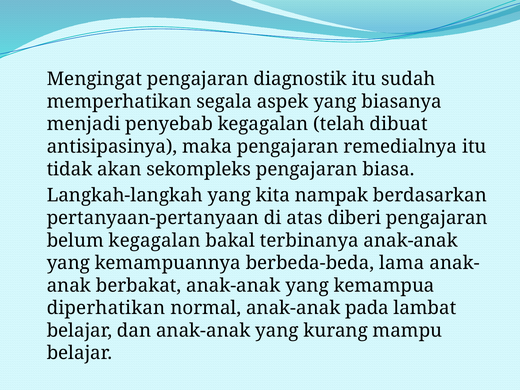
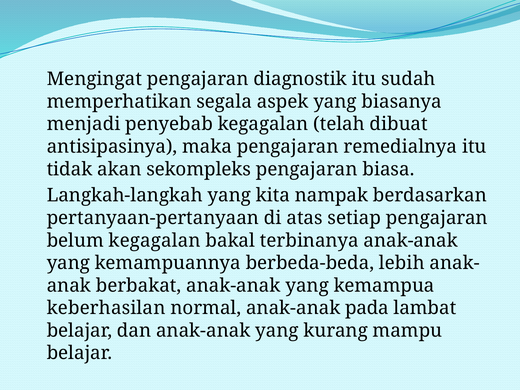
diberi: diberi -> setiap
lama: lama -> lebih
diperhatikan: diperhatikan -> keberhasilan
